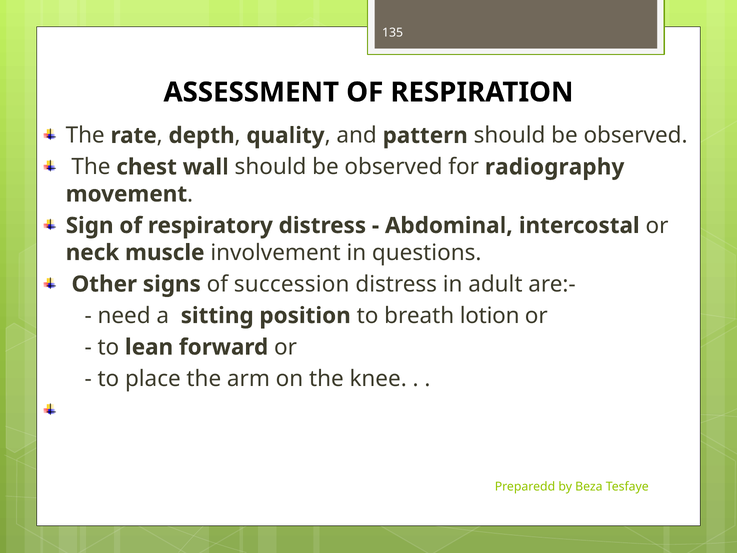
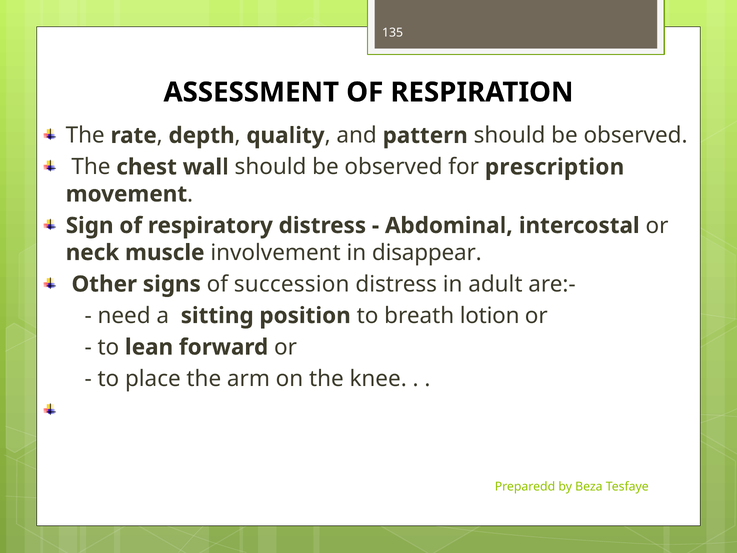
radiography: radiography -> prescription
questions: questions -> disappear
